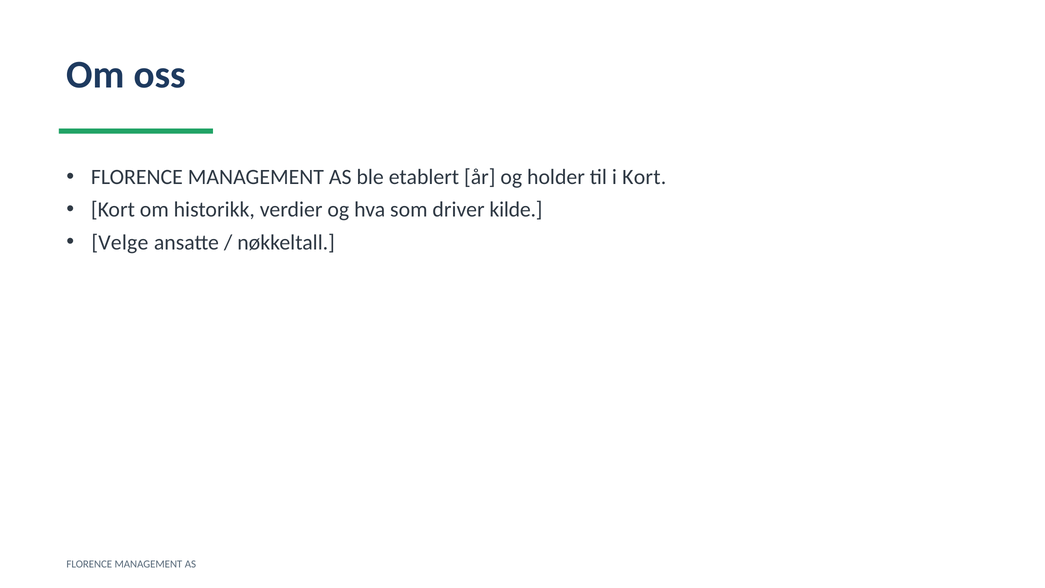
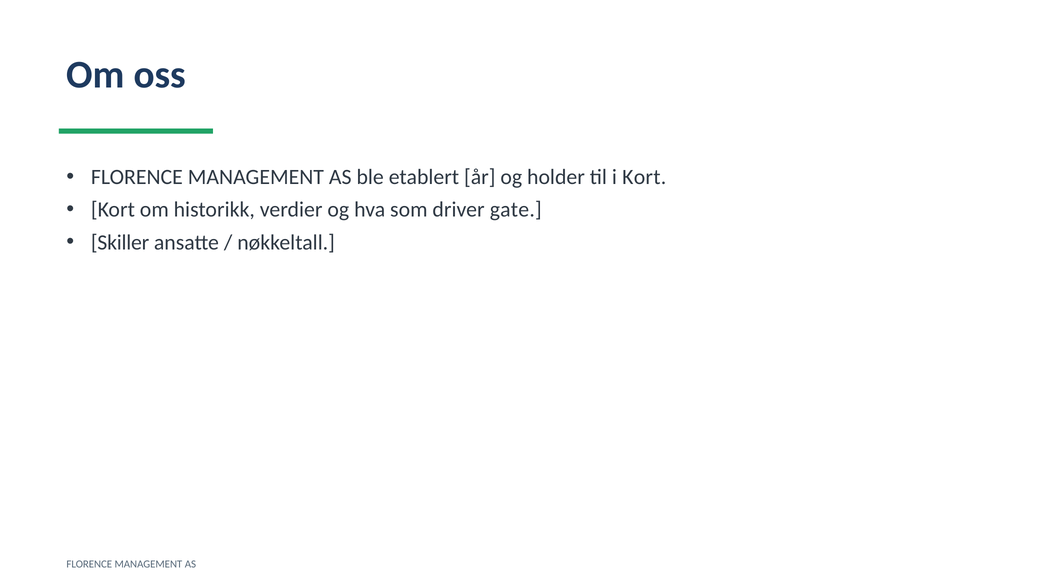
kilde: kilde -> gate
Velge: Velge -> Skiller
